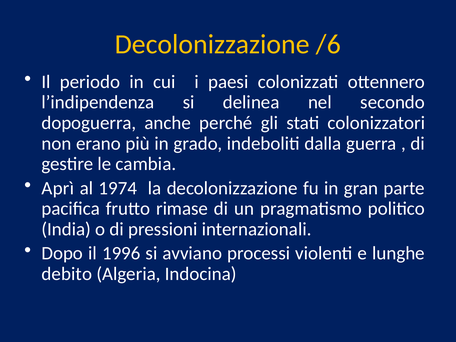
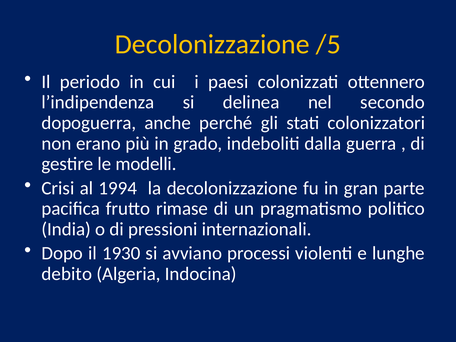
/6: /6 -> /5
cambia: cambia -> modelli
Aprì: Aprì -> Crisi
1974: 1974 -> 1994
1996: 1996 -> 1930
